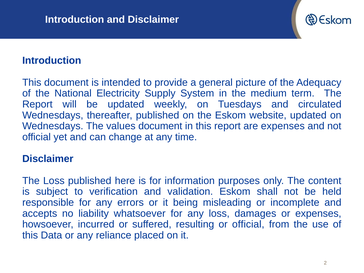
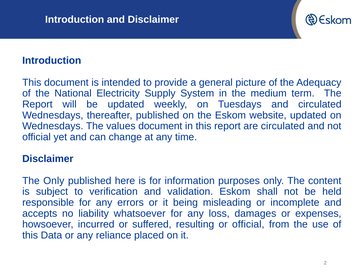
are expenses: expenses -> circulated
The Loss: Loss -> Only
